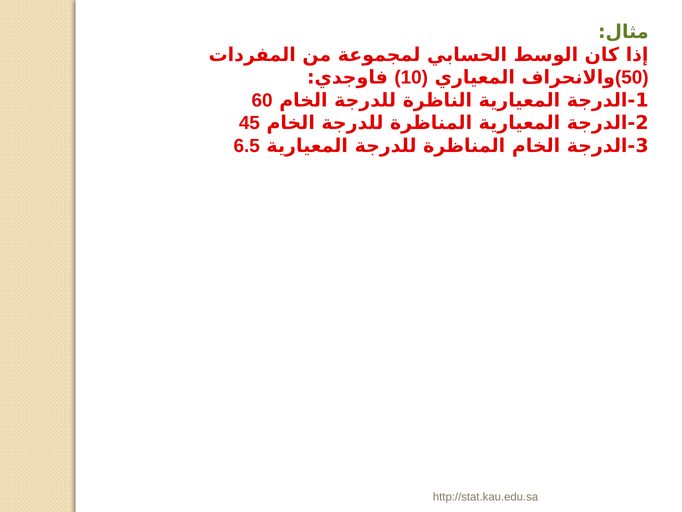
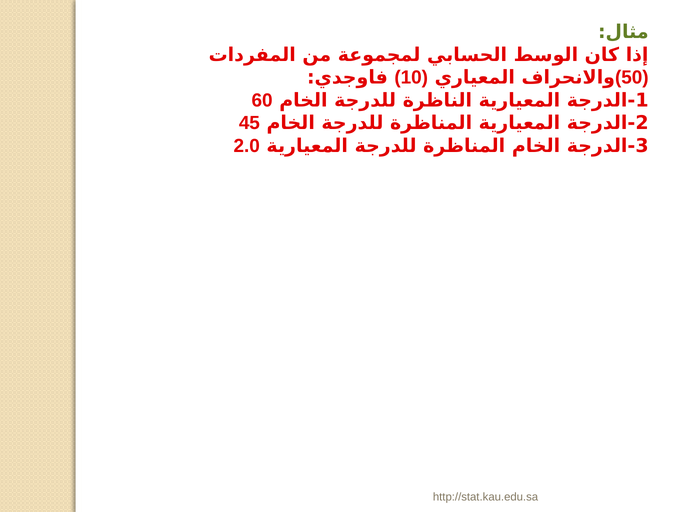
6.5: 6.5 -> 2.0
